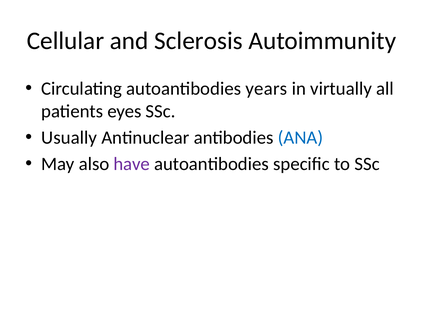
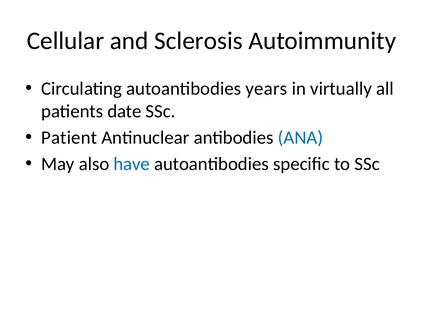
eyes: eyes -> date
Usually: Usually -> Patient
have colour: purple -> blue
